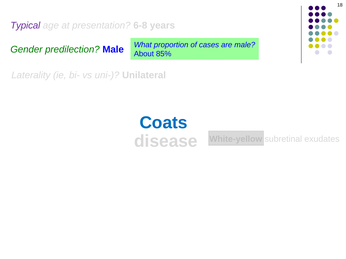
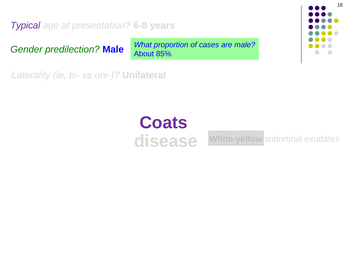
Coats colour: blue -> purple
